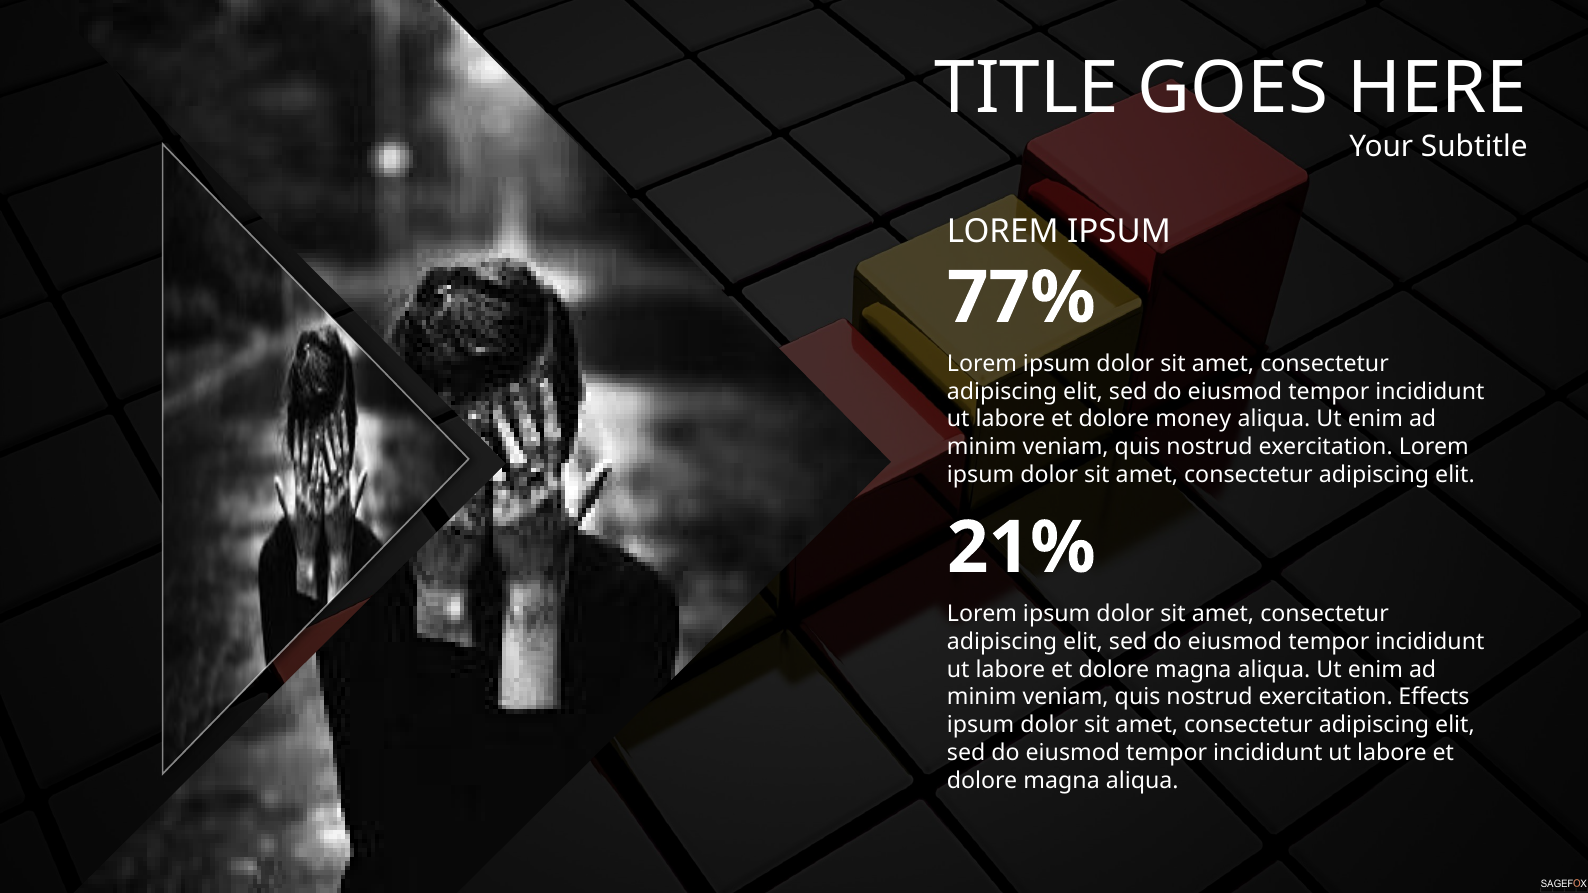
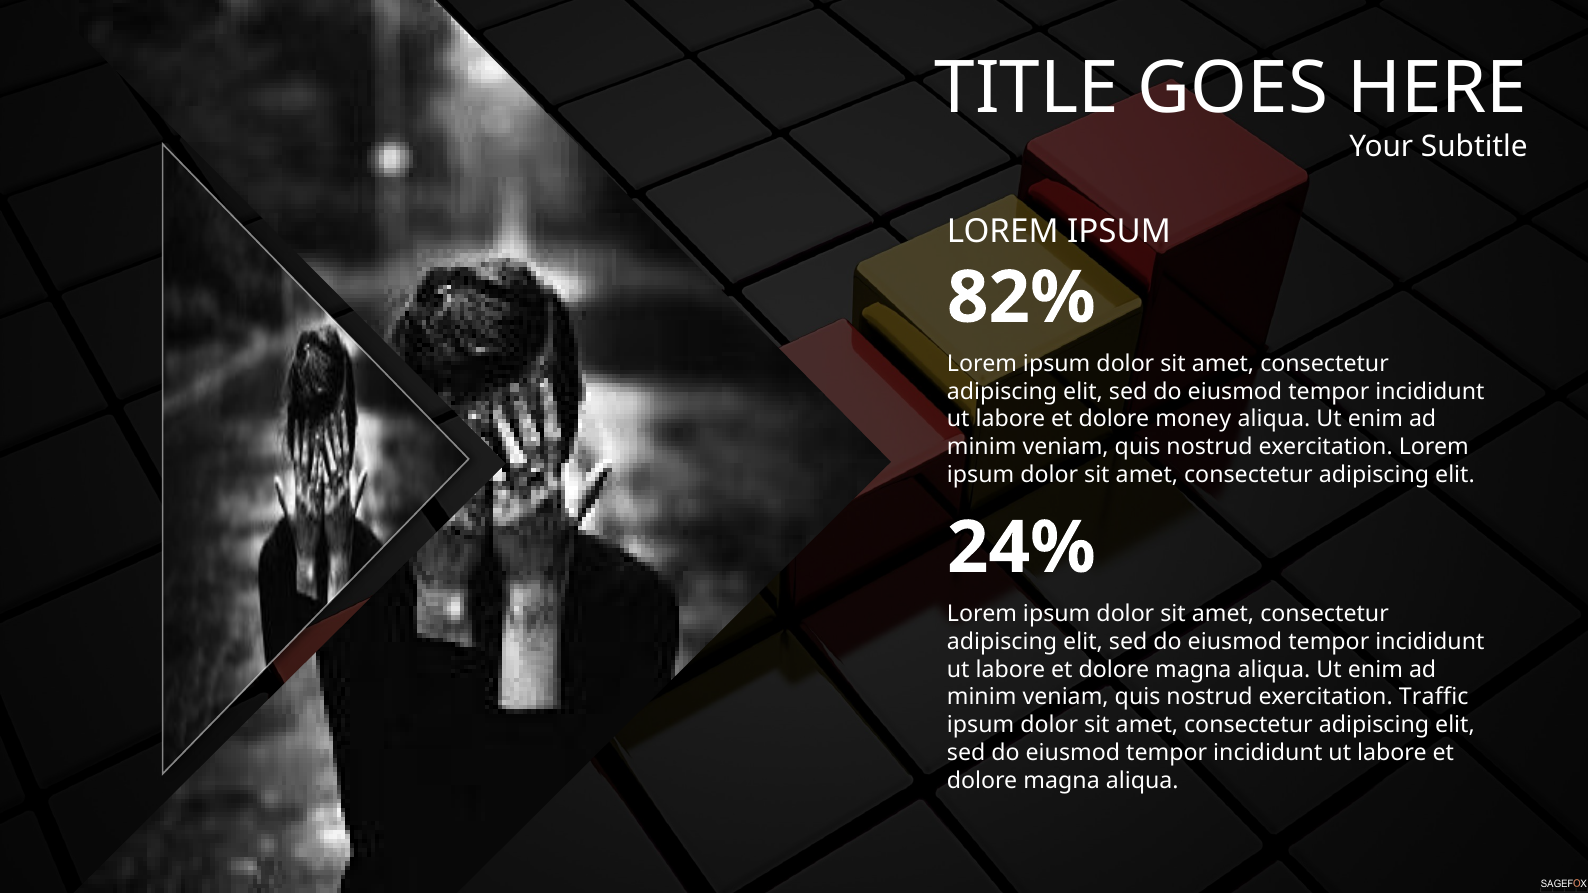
77%: 77% -> 82%
21%: 21% -> 24%
Effects: Effects -> Traffic
